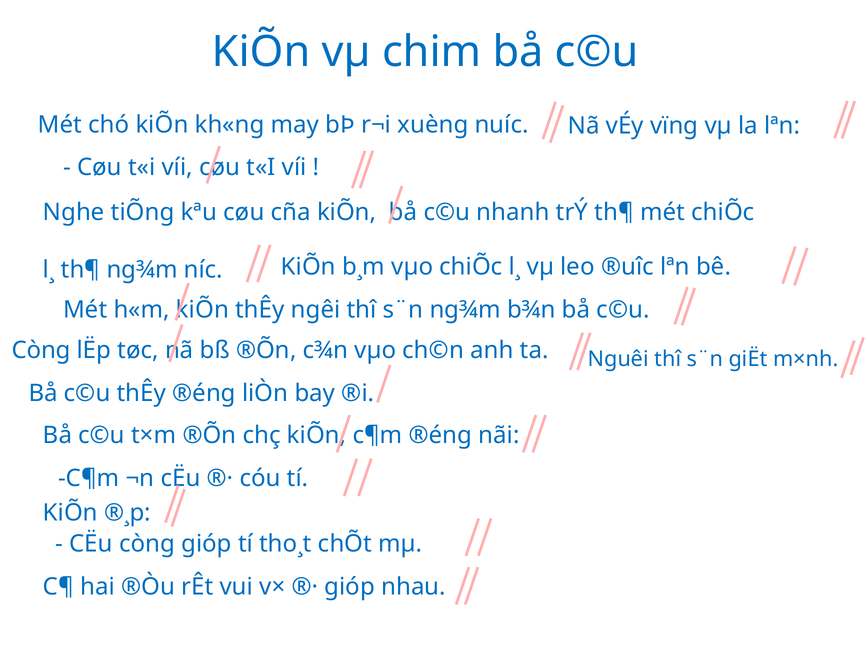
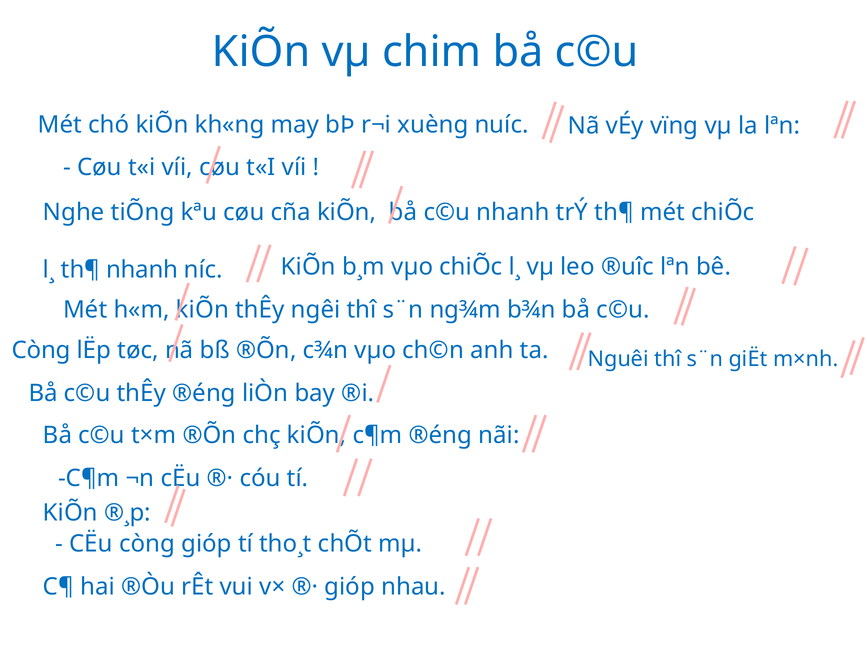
th¶ ng¾m: ng¾m -> nhanh
